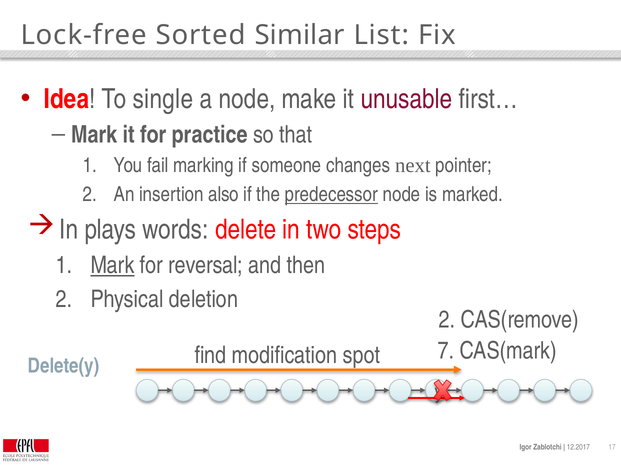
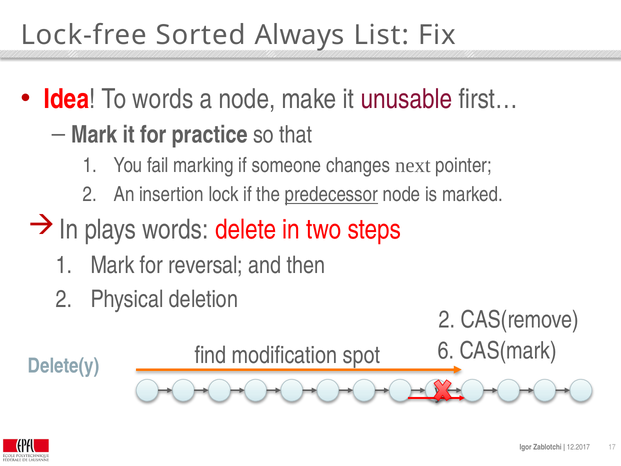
Similar: Similar -> Always
To single: single -> words
also: also -> lock
Mark at (112, 265) underline: present -> none
7: 7 -> 6
